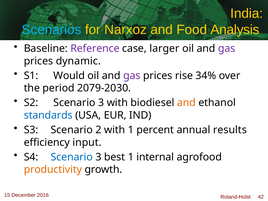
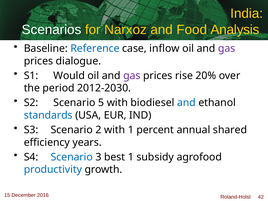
Scenarios colour: light blue -> white
Reference colour: purple -> blue
larger: larger -> inflow
dynamic: dynamic -> dialogue
34%: 34% -> 20%
2079-2030: 2079-2030 -> 2012-2030
S2 Scenario 3: 3 -> 5
and at (186, 103) colour: orange -> blue
results: results -> shared
input: input -> years
internal: internal -> subsidy
productivity colour: orange -> blue
